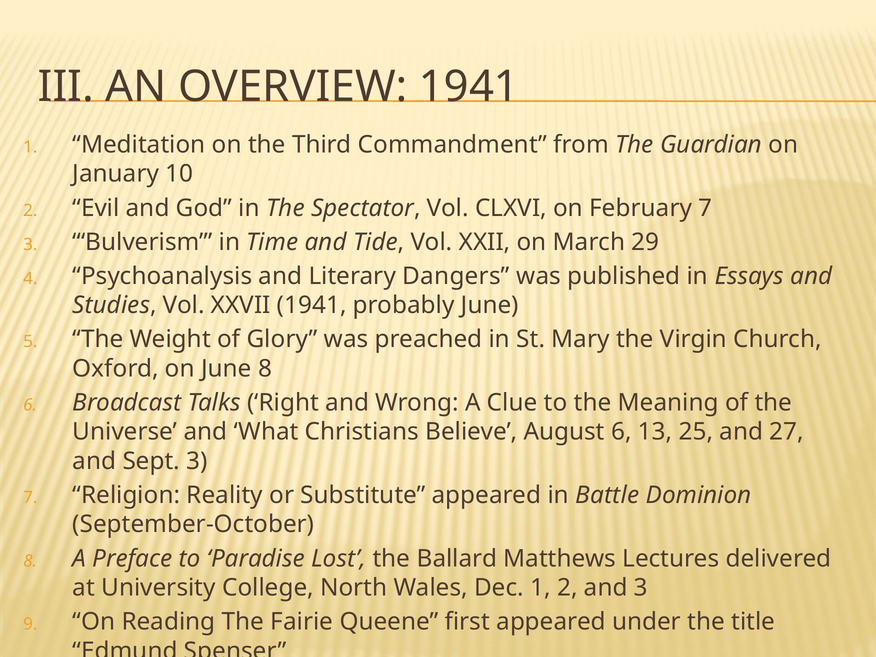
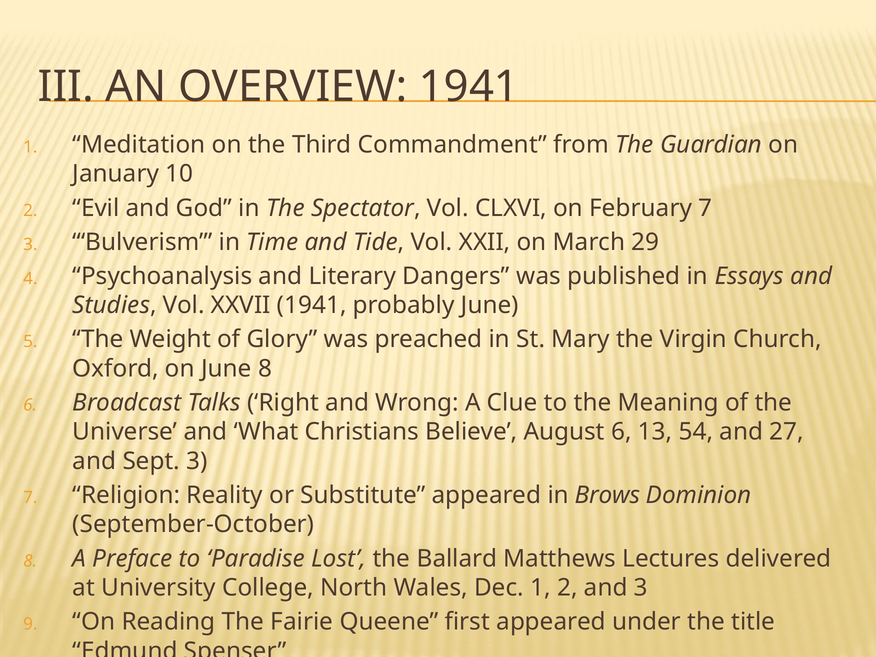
25: 25 -> 54
Battle: Battle -> Brows
